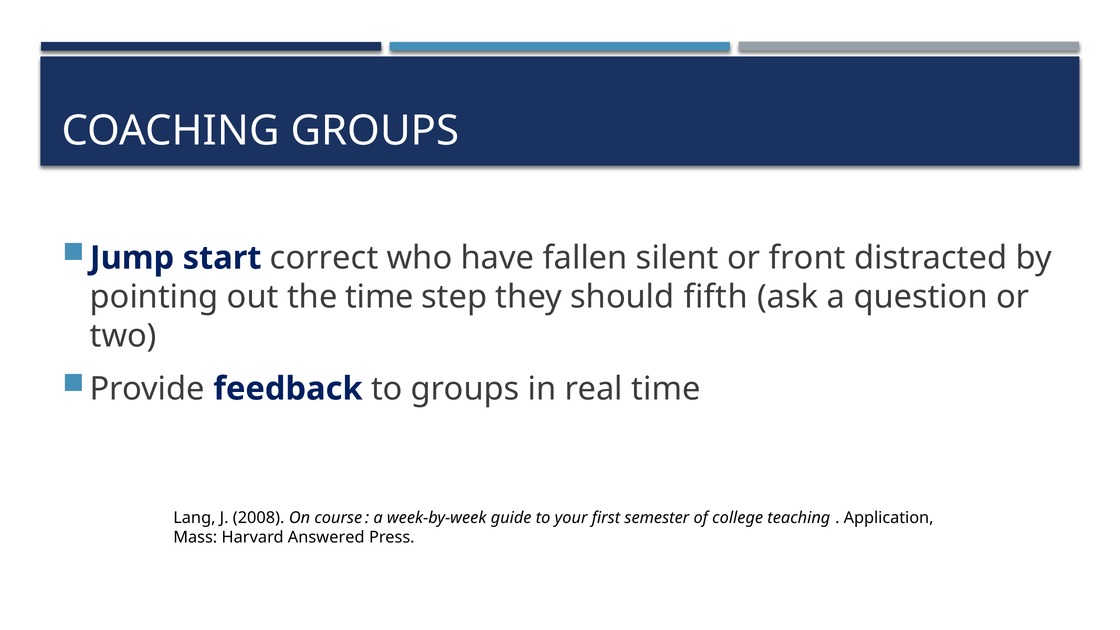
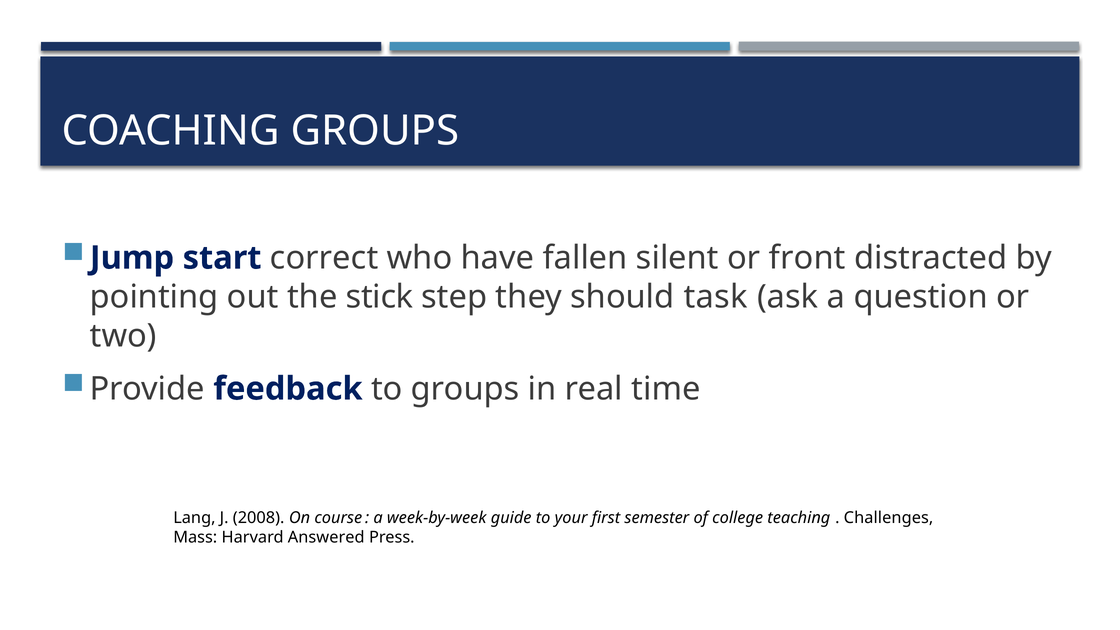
the time: time -> stick
fifth: fifth -> task
Application: Application -> Challenges
